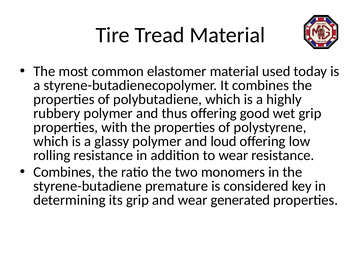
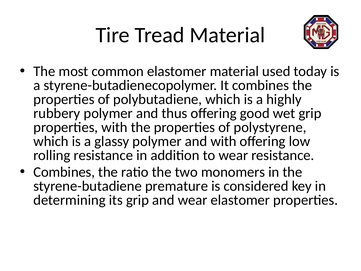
and loud: loud -> with
wear generated: generated -> elastomer
